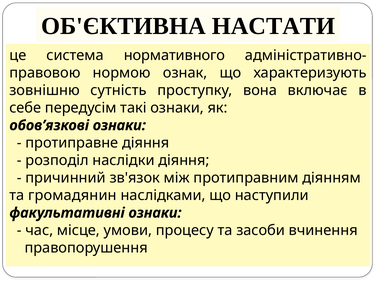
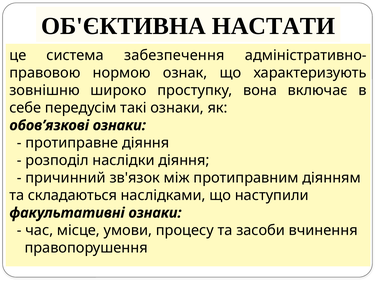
нормативного: нормативного -> забезпечення
сутність: сутність -> широко
громадянин: громадянин -> складаються
